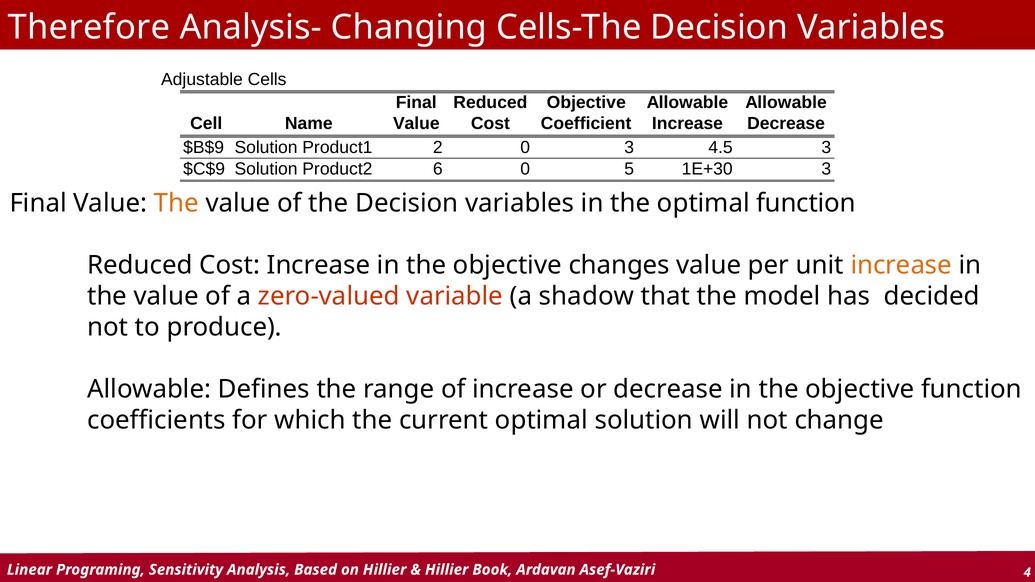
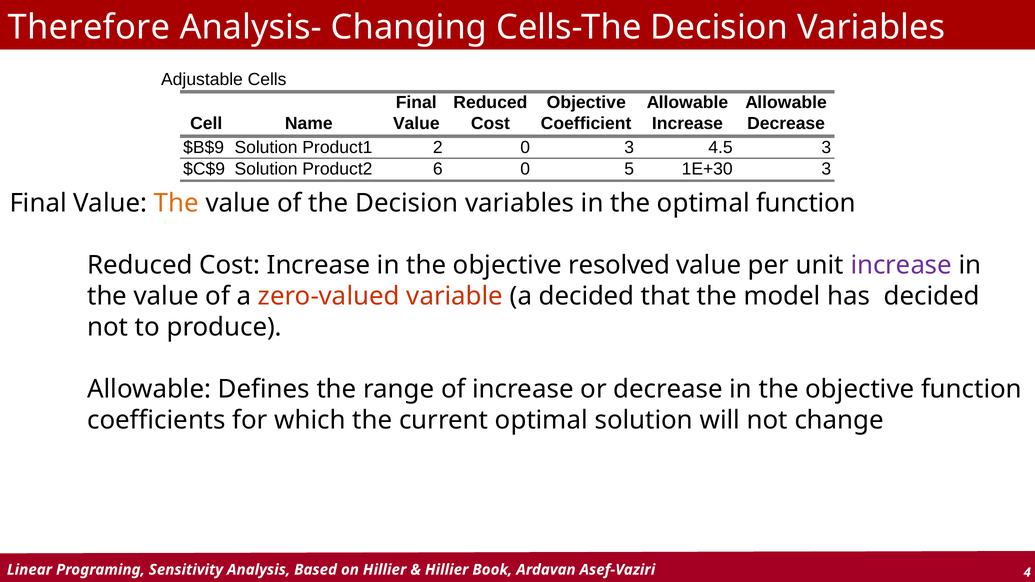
changes: changes -> resolved
increase at (901, 265) colour: orange -> purple
a shadow: shadow -> decided
